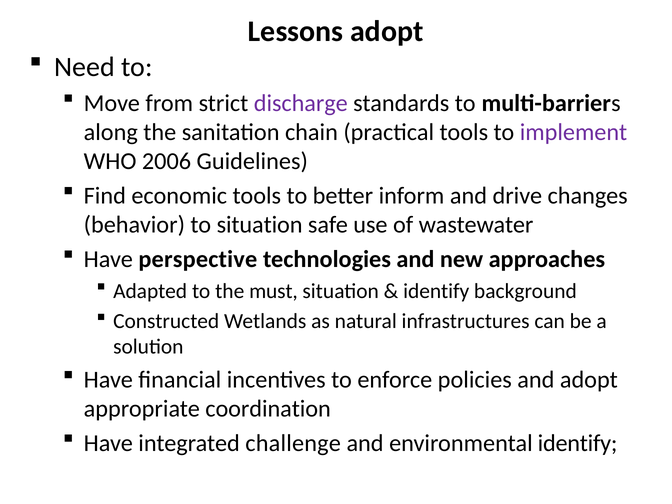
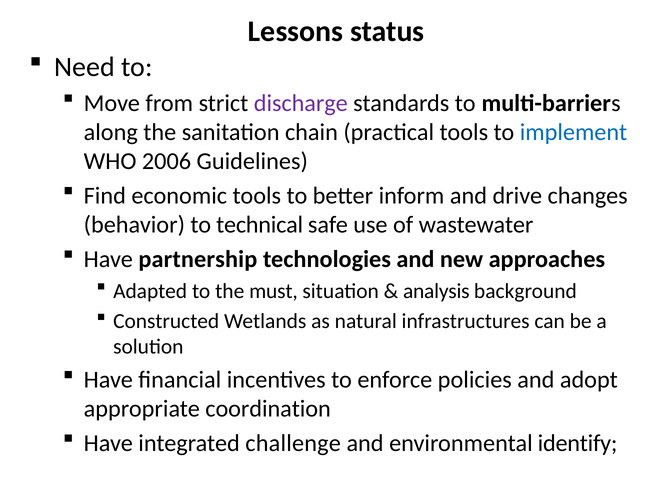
Lessons adopt: adopt -> status
implement colour: purple -> blue
to situation: situation -> technical
perspective: perspective -> partnership
identify at (436, 291): identify -> analysis
